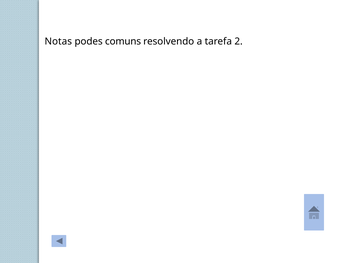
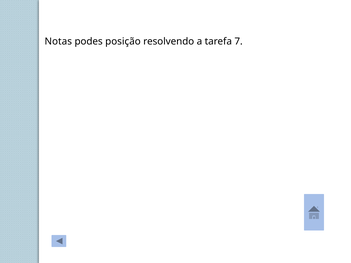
comuns: comuns -> posição
2: 2 -> 7
